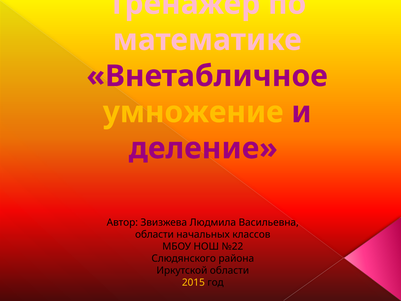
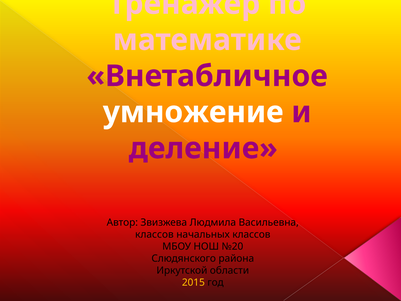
умножение colour: yellow -> white
области at (154, 234): области -> классов
№22: №22 -> №20
